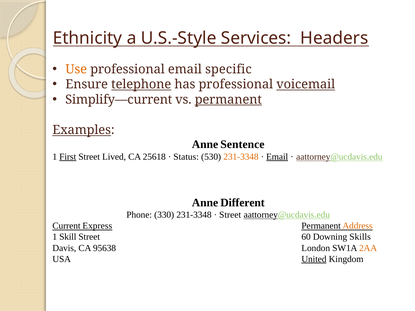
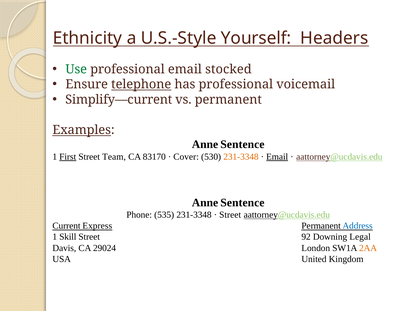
Services: Services -> Yourself
Use colour: orange -> green
specific: specific -> stocked
voicemail underline: present -> none
permanent at (228, 100) underline: present -> none
Lived: Lived -> Team
25618: 25618 -> 83170
Status: Status -> Cover
Different at (243, 203): Different -> Sentence
330: 330 -> 535
Address colour: orange -> blue
60: 60 -> 92
Skills: Skills -> Legal
95638: 95638 -> 29024
United underline: present -> none
